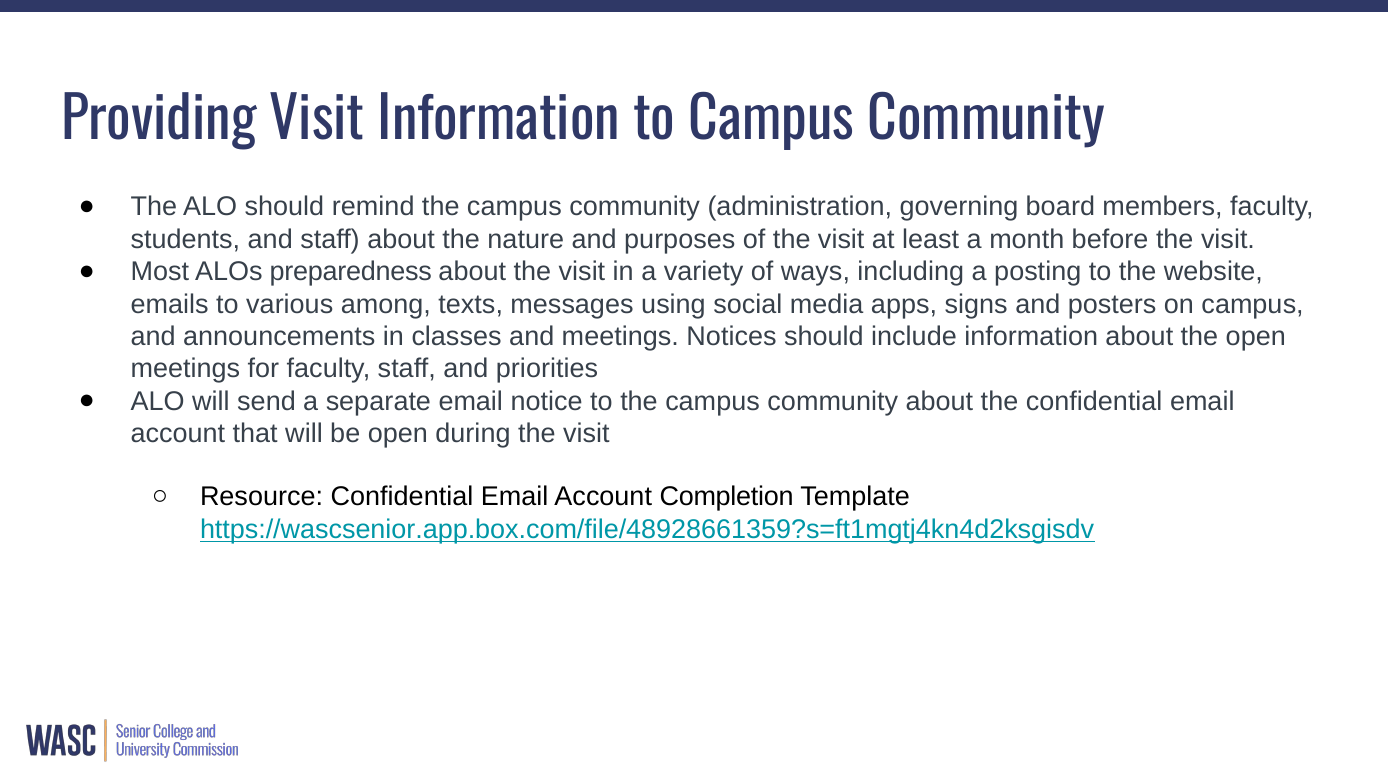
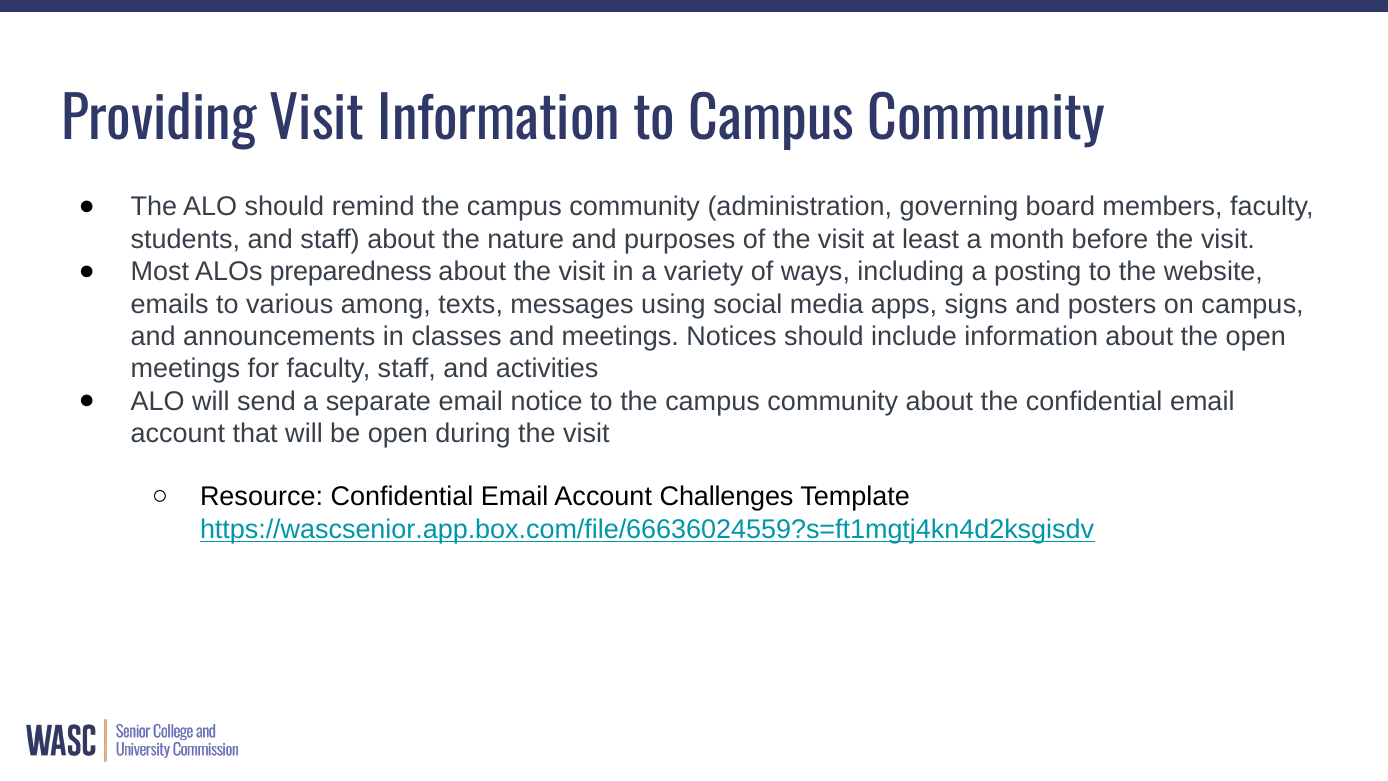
priorities: priorities -> activities
Completion: Completion -> Challenges
https://wascsenior.app.box.com/file/48928661359?s=ft1mgtj4kn4d2ksgisdv: https://wascsenior.app.box.com/file/48928661359?s=ft1mgtj4kn4d2ksgisdv -> https://wascsenior.app.box.com/file/66636024559?s=ft1mgtj4kn4d2ksgisdv
